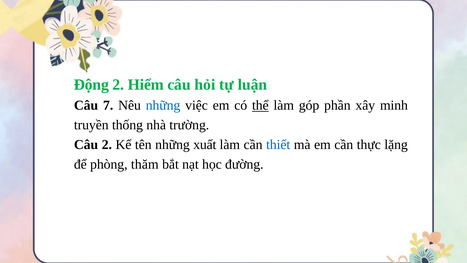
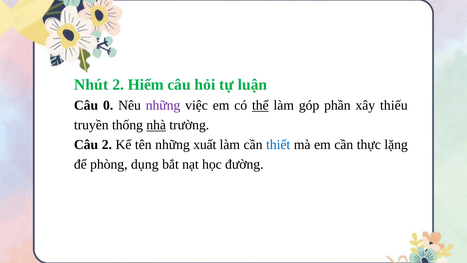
Động: Động -> Nhút
7: 7 -> 0
những at (163, 105) colour: blue -> purple
minh: minh -> thiếu
nhà underline: none -> present
thăm: thăm -> dụng
